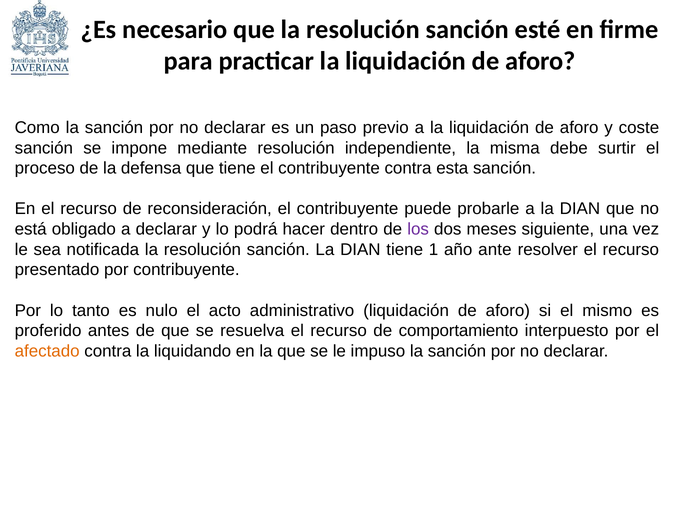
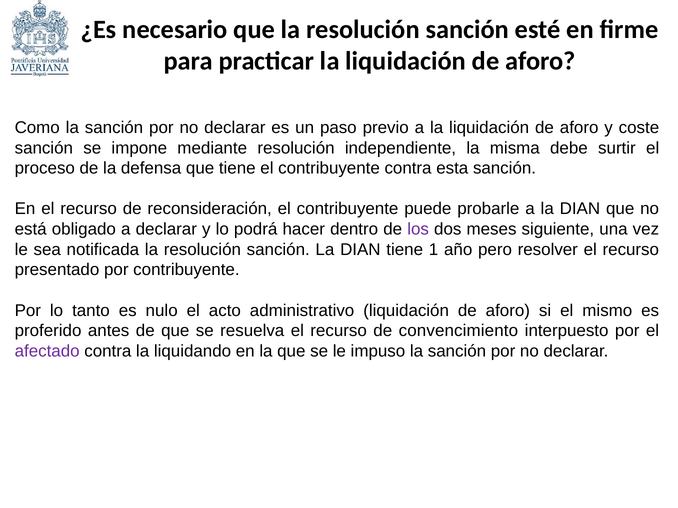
ante: ante -> pero
comportamiento: comportamiento -> convencimiento
afectado colour: orange -> purple
